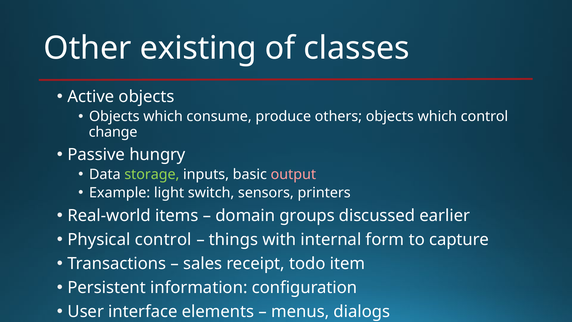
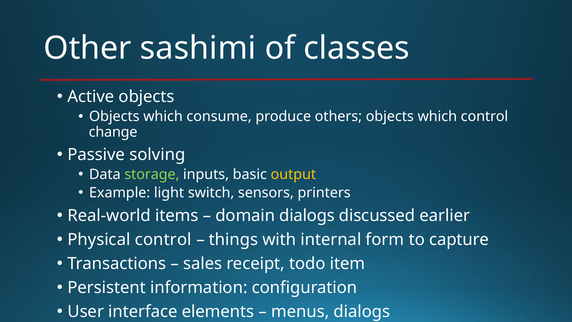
existing: existing -> sashimi
hungry: hungry -> solving
output colour: pink -> yellow
domain groups: groups -> dialogs
